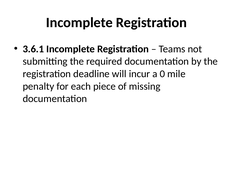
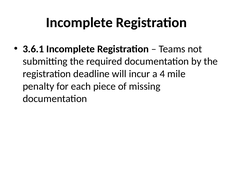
0: 0 -> 4
